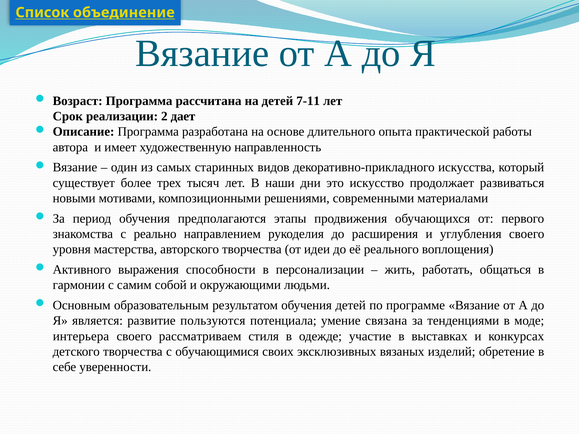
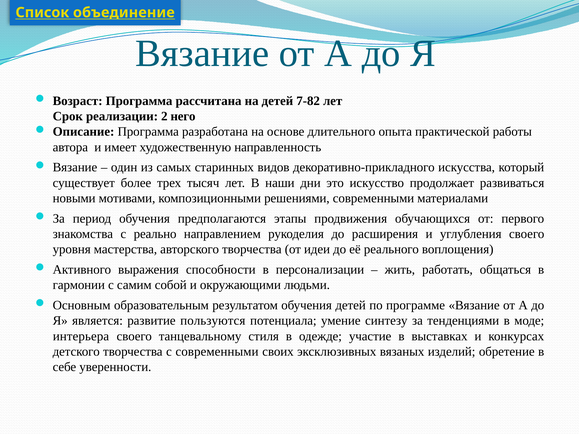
7-11: 7-11 -> 7-82
дает: дает -> него
связана: связана -> синтезу
рассматриваем: рассматриваем -> танцевальному
с обучающимися: обучающимися -> современными
